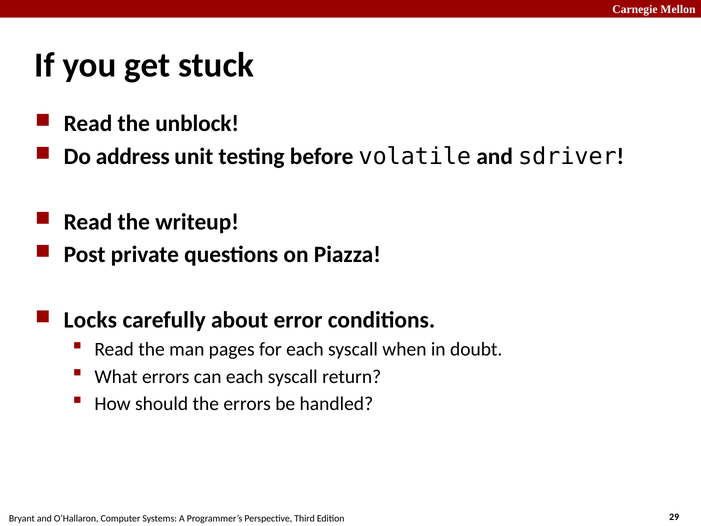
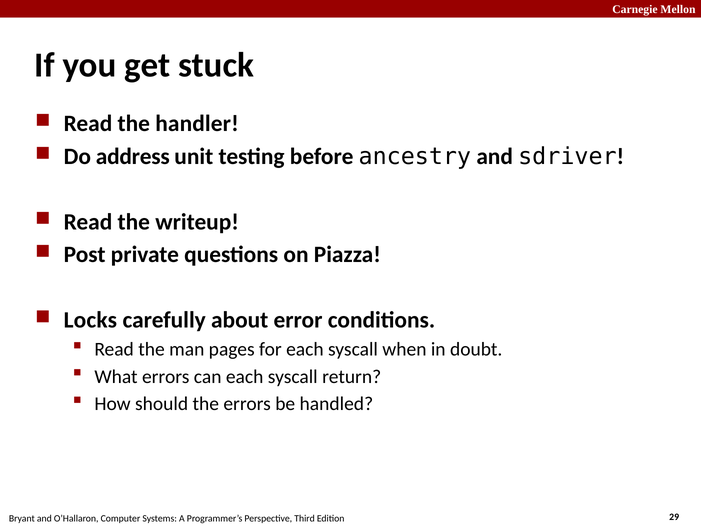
unblock: unblock -> handler
volatile: volatile -> ancestry
